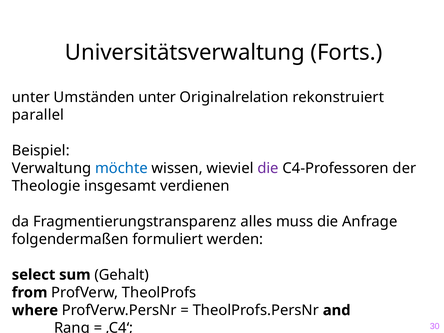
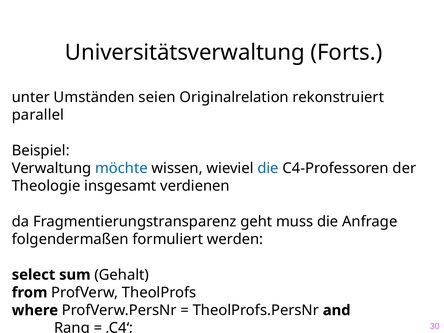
Umständen unter: unter -> seien
die at (268, 168) colour: purple -> blue
alles: alles -> geht
